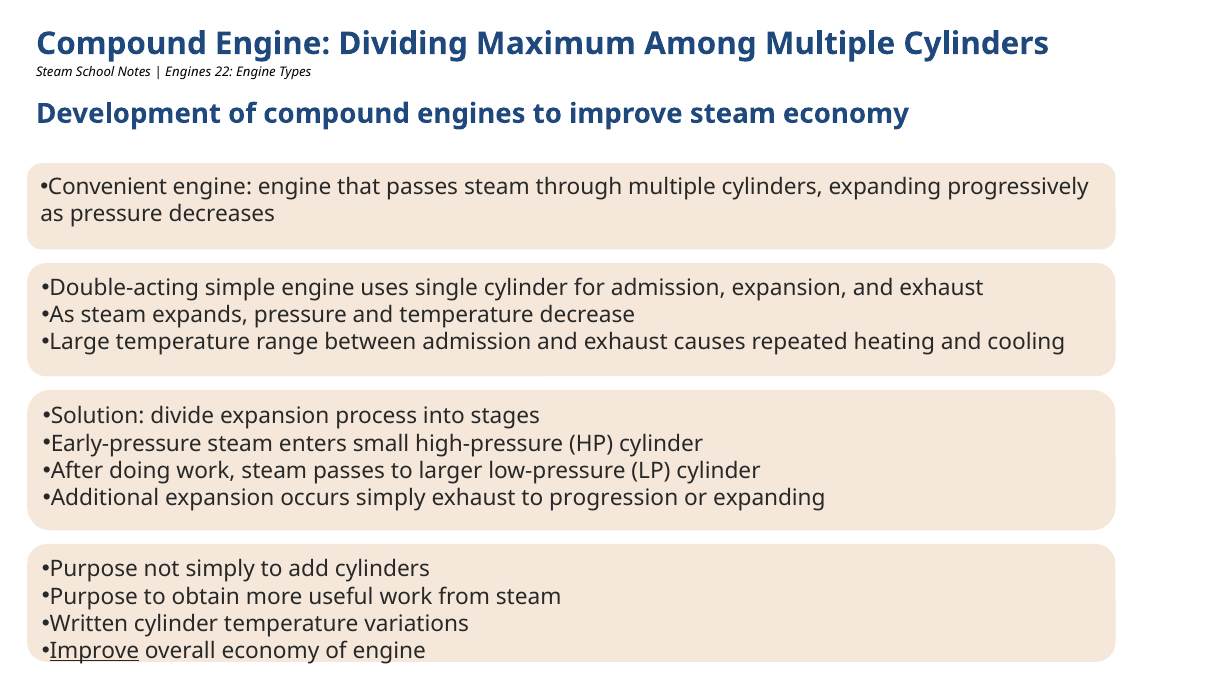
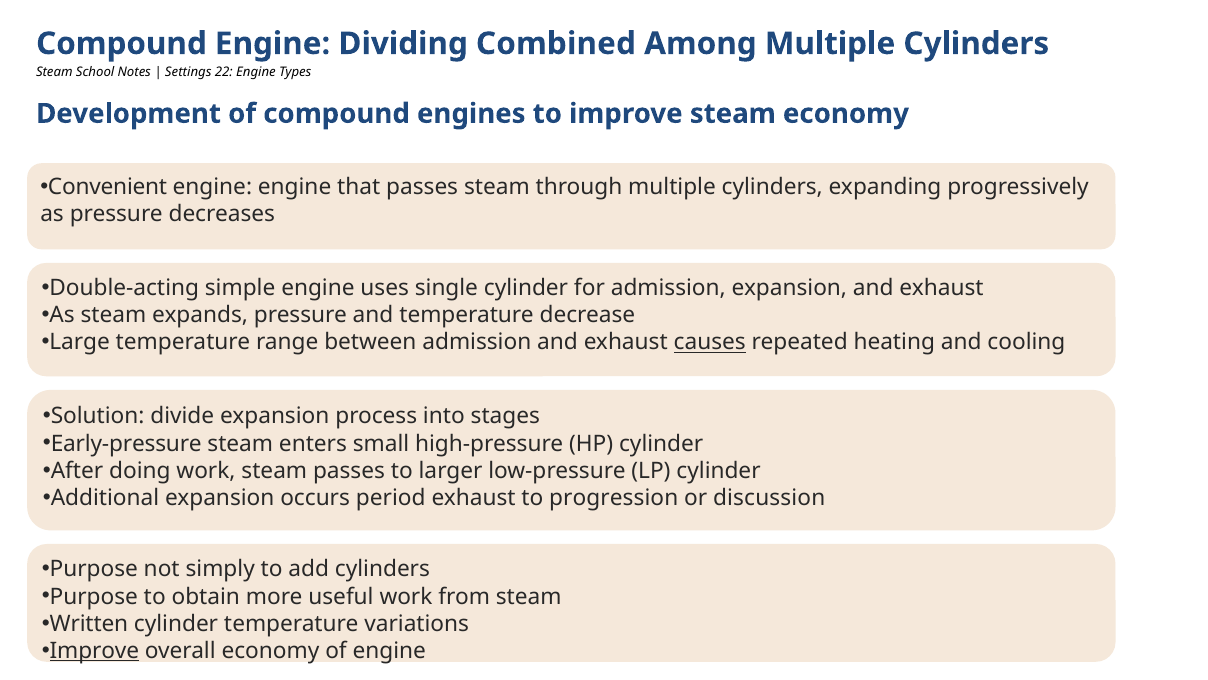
Maximum: Maximum -> Combined
Engines at (188, 72): Engines -> Settings
causes underline: none -> present
occurs simply: simply -> period
or expanding: expanding -> discussion
